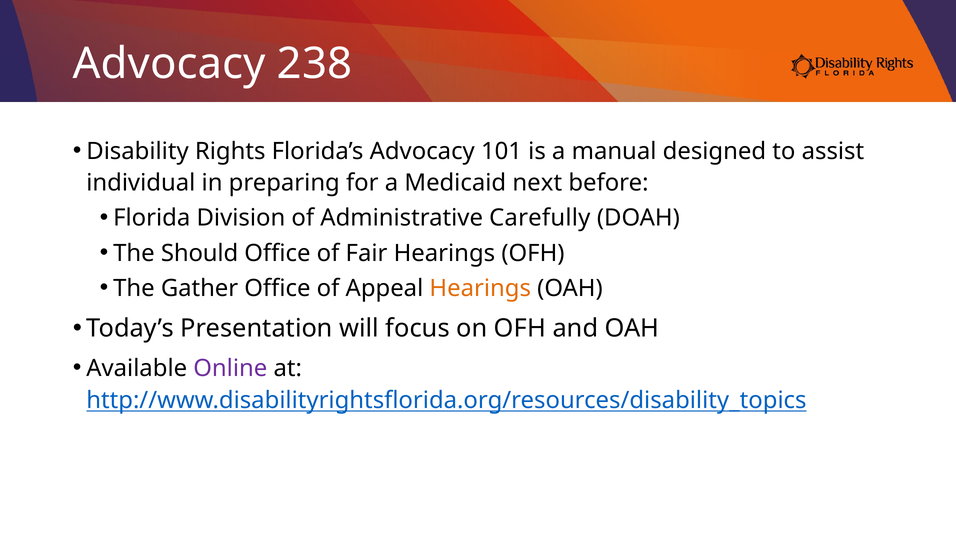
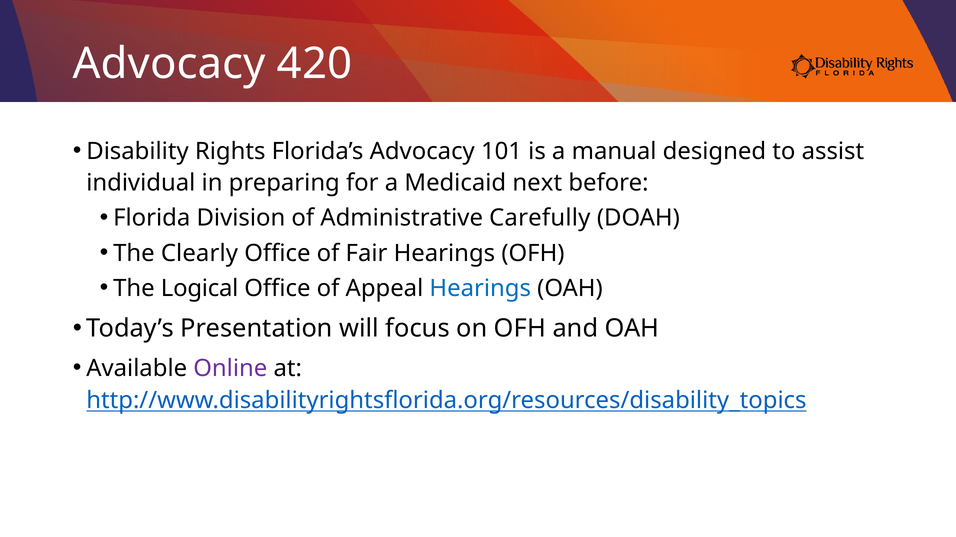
238: 238 -> 420
Should: Should -> Clearly
Gather: Gather -> Logical
Hearings at (480, 289) colour: orange -> blue
